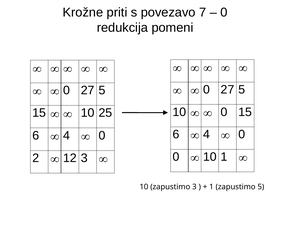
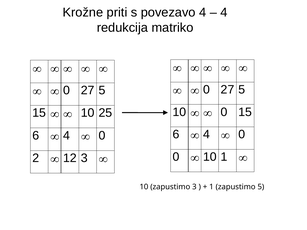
povezavo 7: 7 -> 4
0 at (224, 12): 0 -> 4
pomeni: pomeni -> matriko
